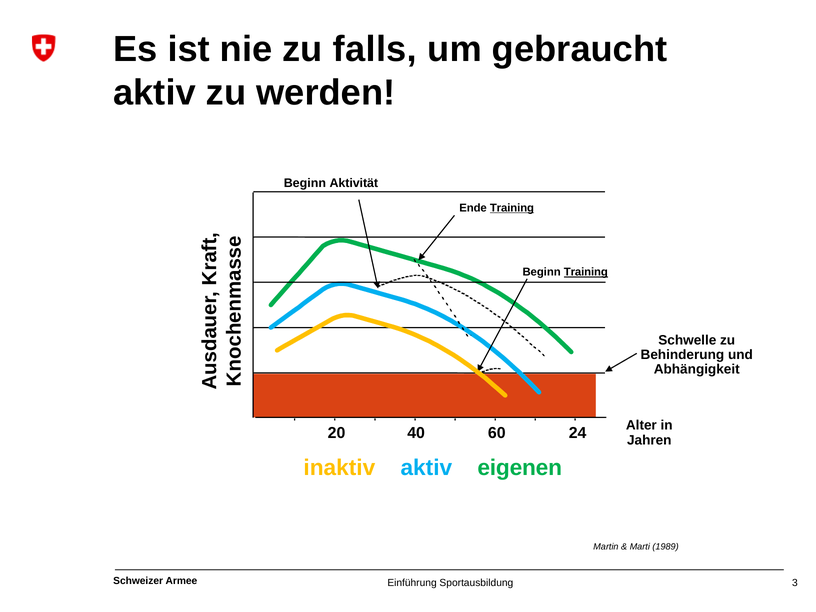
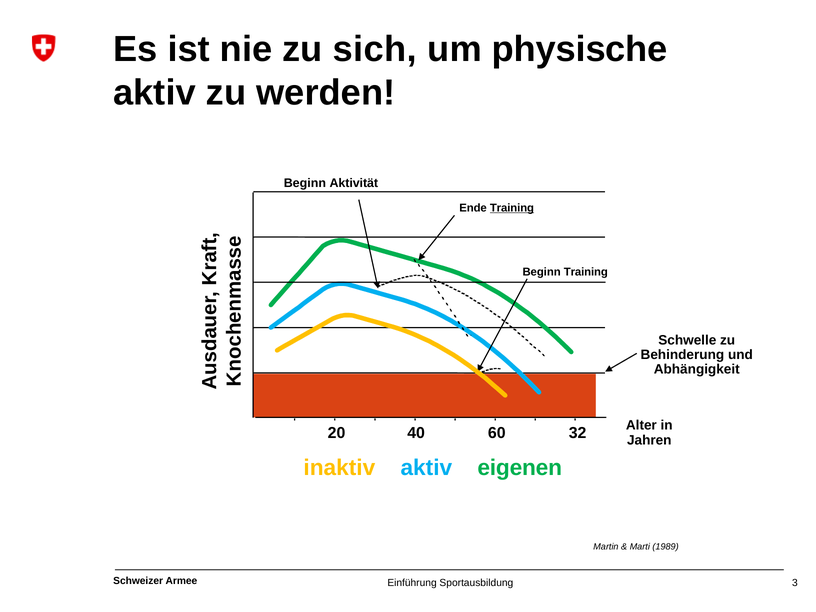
falls: falls -> sich
gebraucht: gebraucht -> physische
Training at (586, 272) underline: present -> none
24: 24 -> 32
